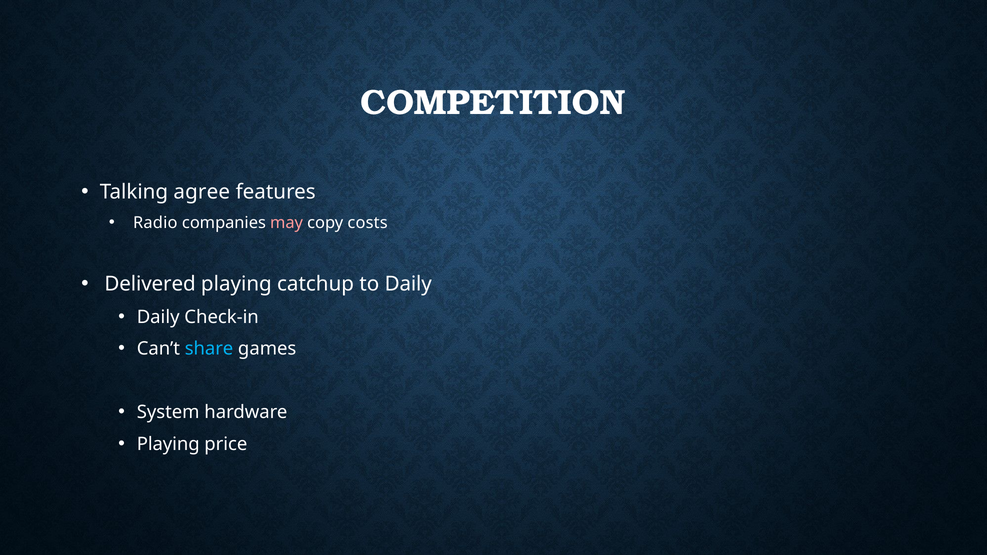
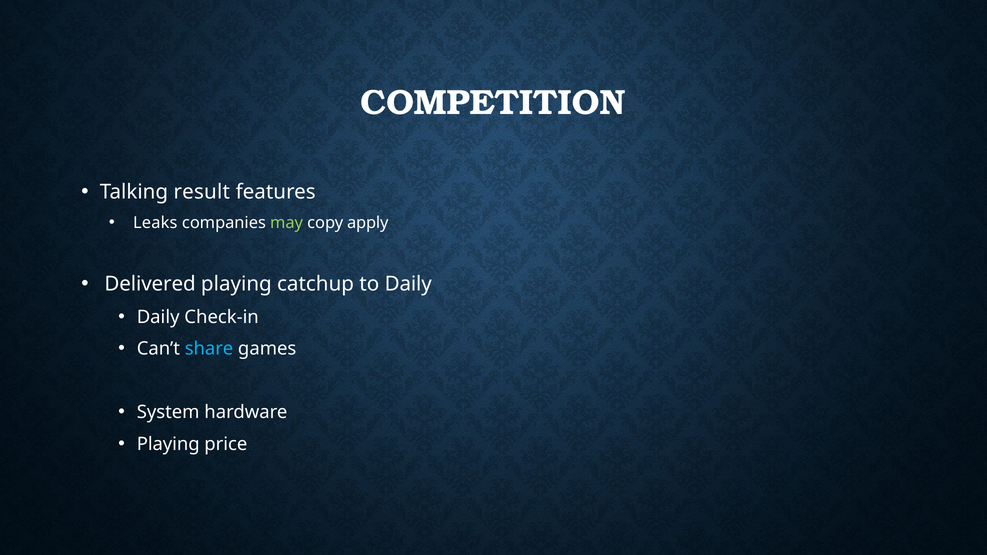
agree: agree -> result
Radio: Radio -> Leaks
may colour: pink -> light green
costs: costs -> apply
